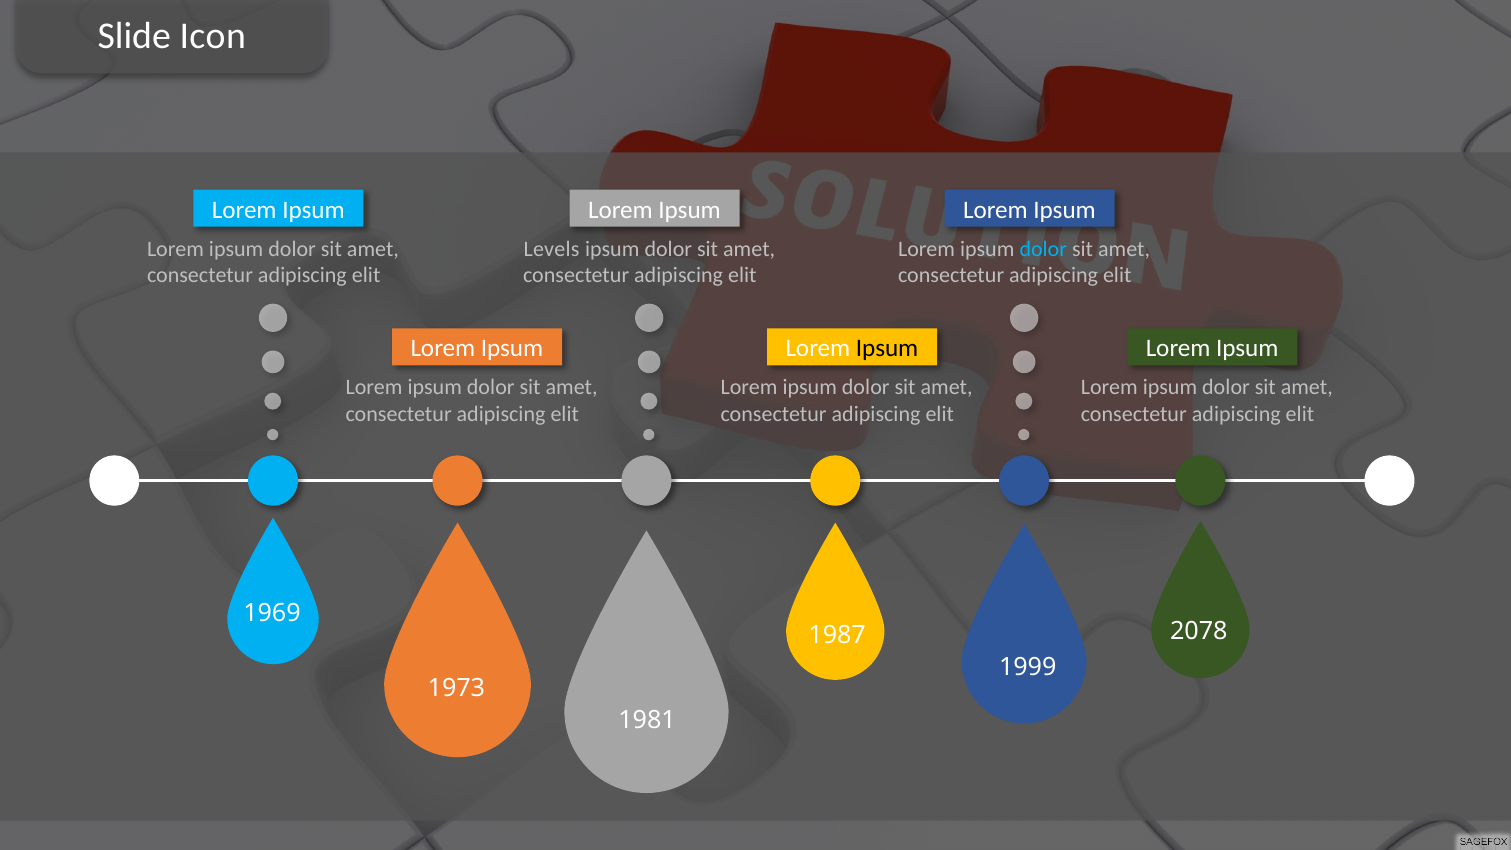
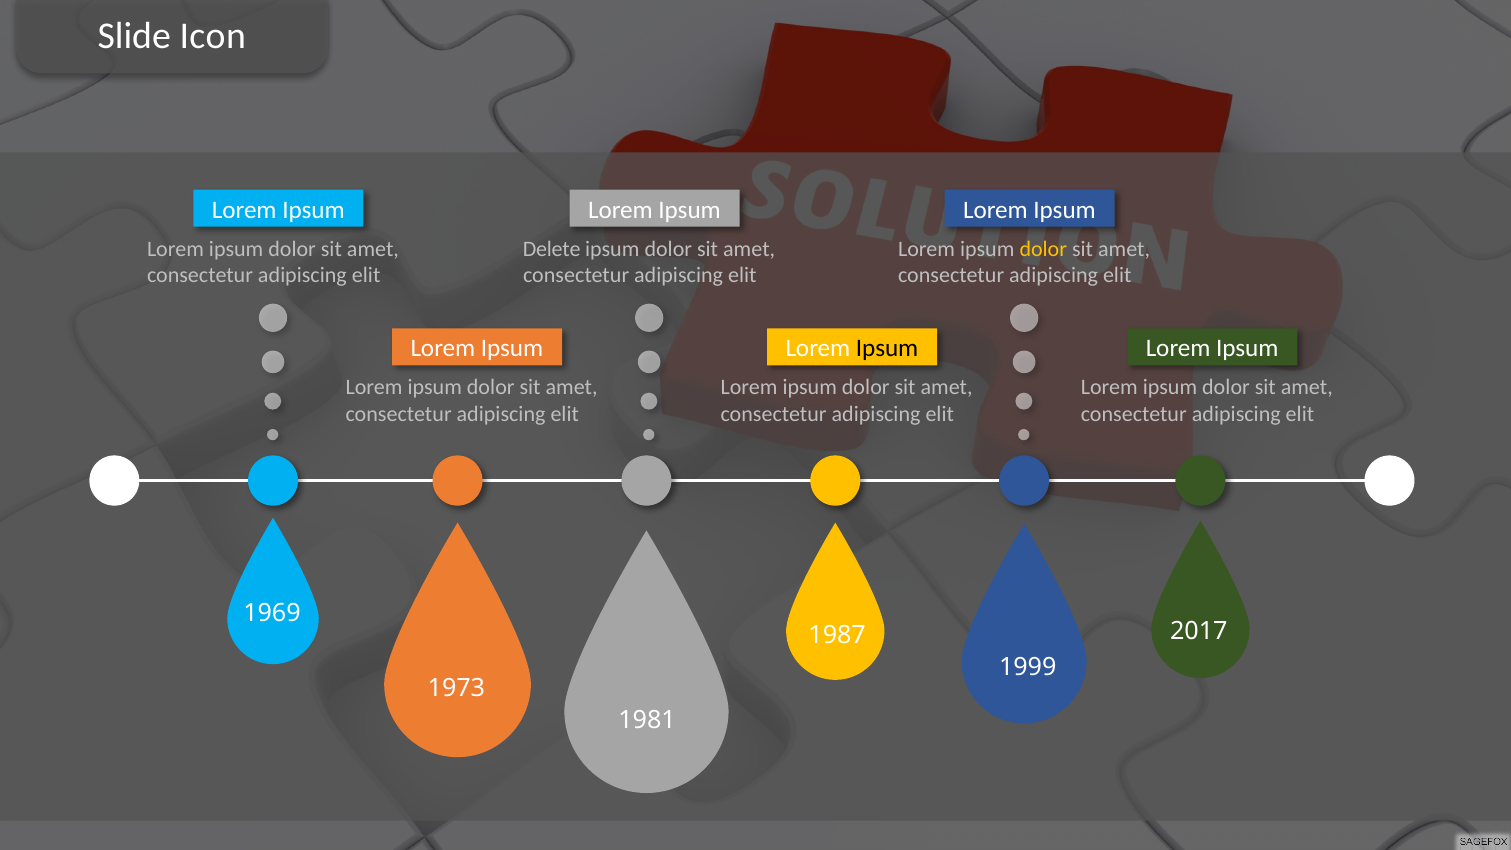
Levels: Levels -> Delete
dolor at (1043, 249) colour: light blue -> yellow
2078: 2078 -> 2017
